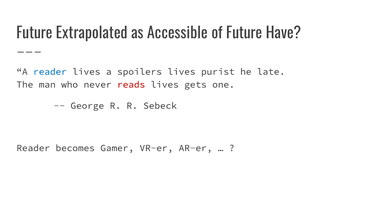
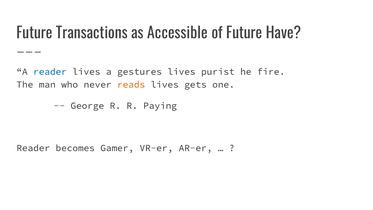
Extrapolated: Extrapolated -> Transactions
spoilers: spoilers -> gestures
late: late -> fire
reads colour: red -> orange
Sebeck: Sebeck -> Paying
